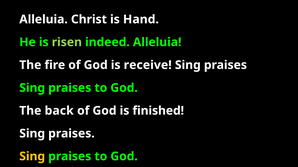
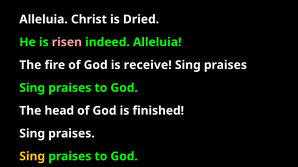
Hand: Hand -> Dried
risen colour: light green -> pink
back: back -> head
